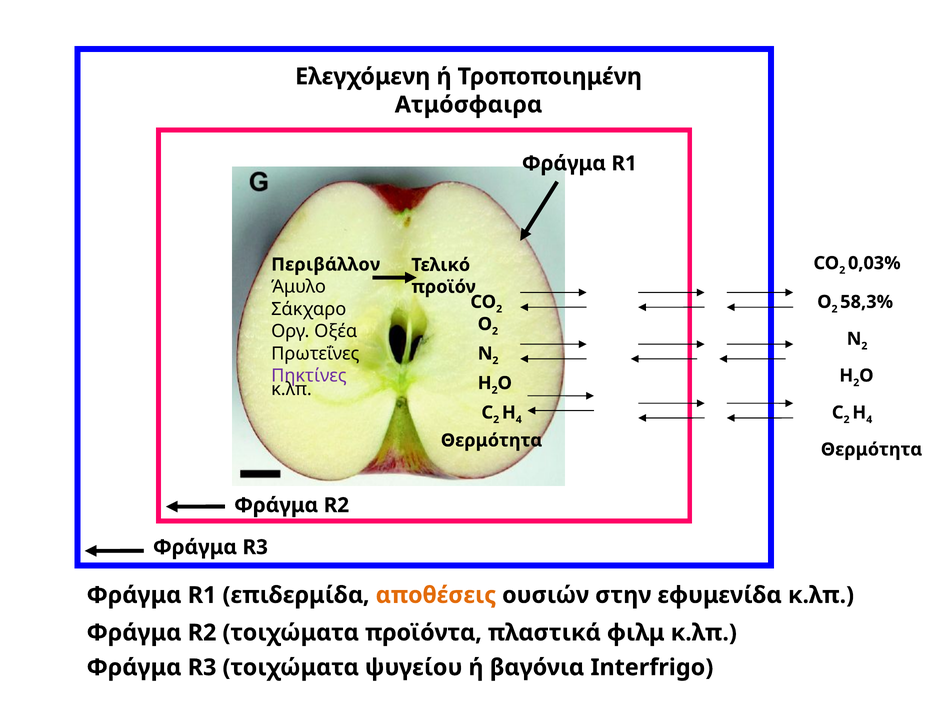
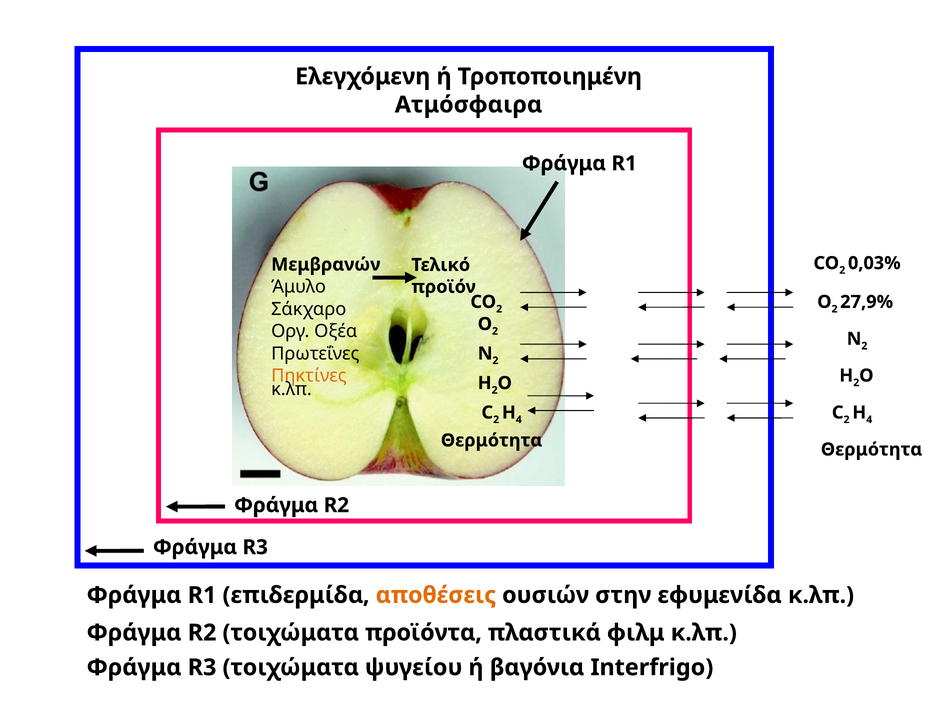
Περιβάλλον: Περιβάλλον -> Μεμβρανών
58,3%: 58,3% -> 27,9%
Πηκτίνες colour: purple -> orange
